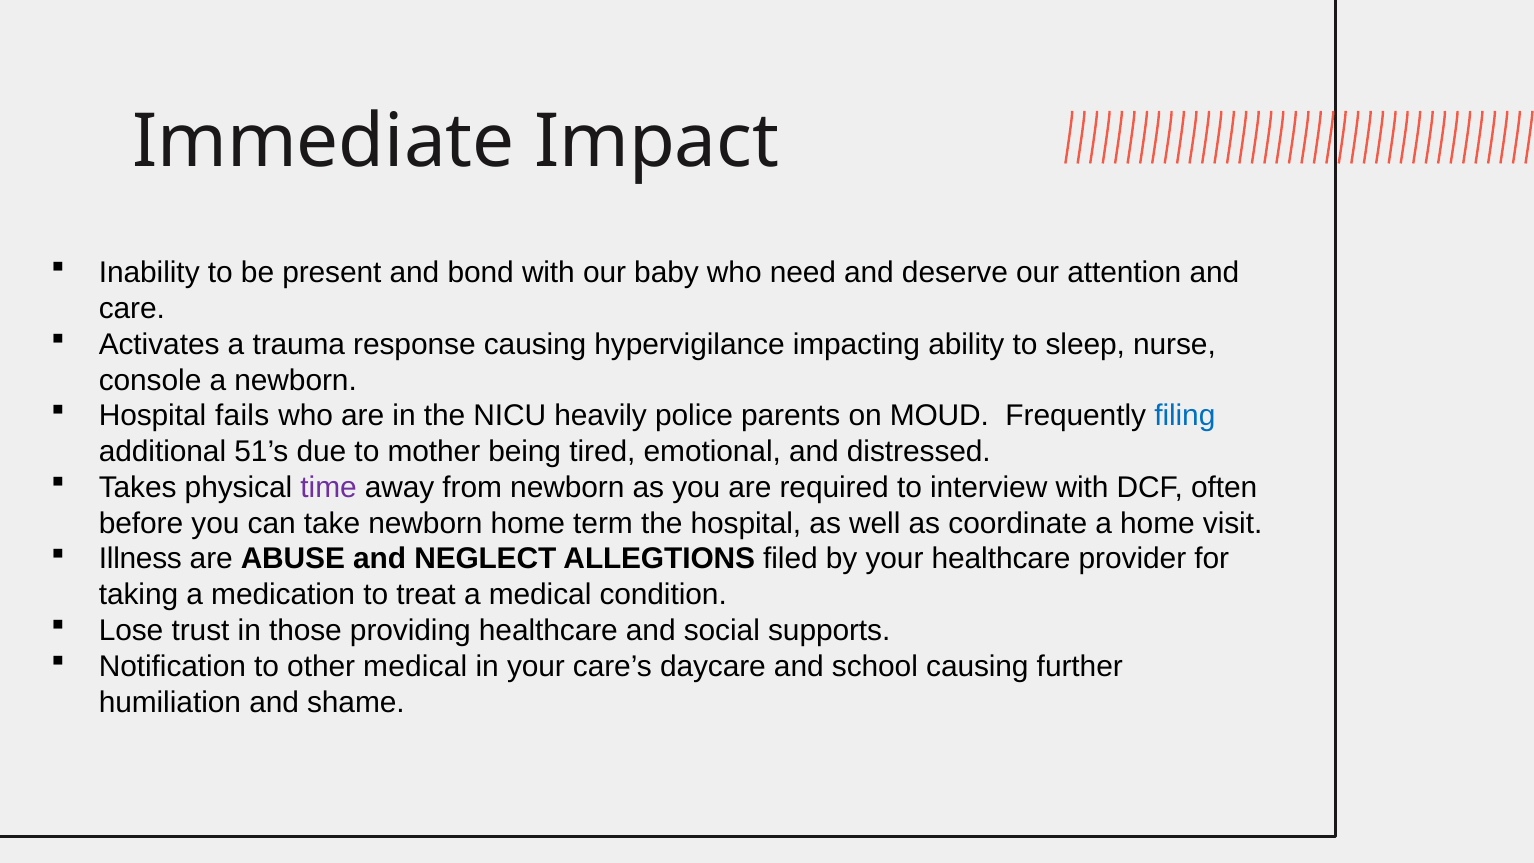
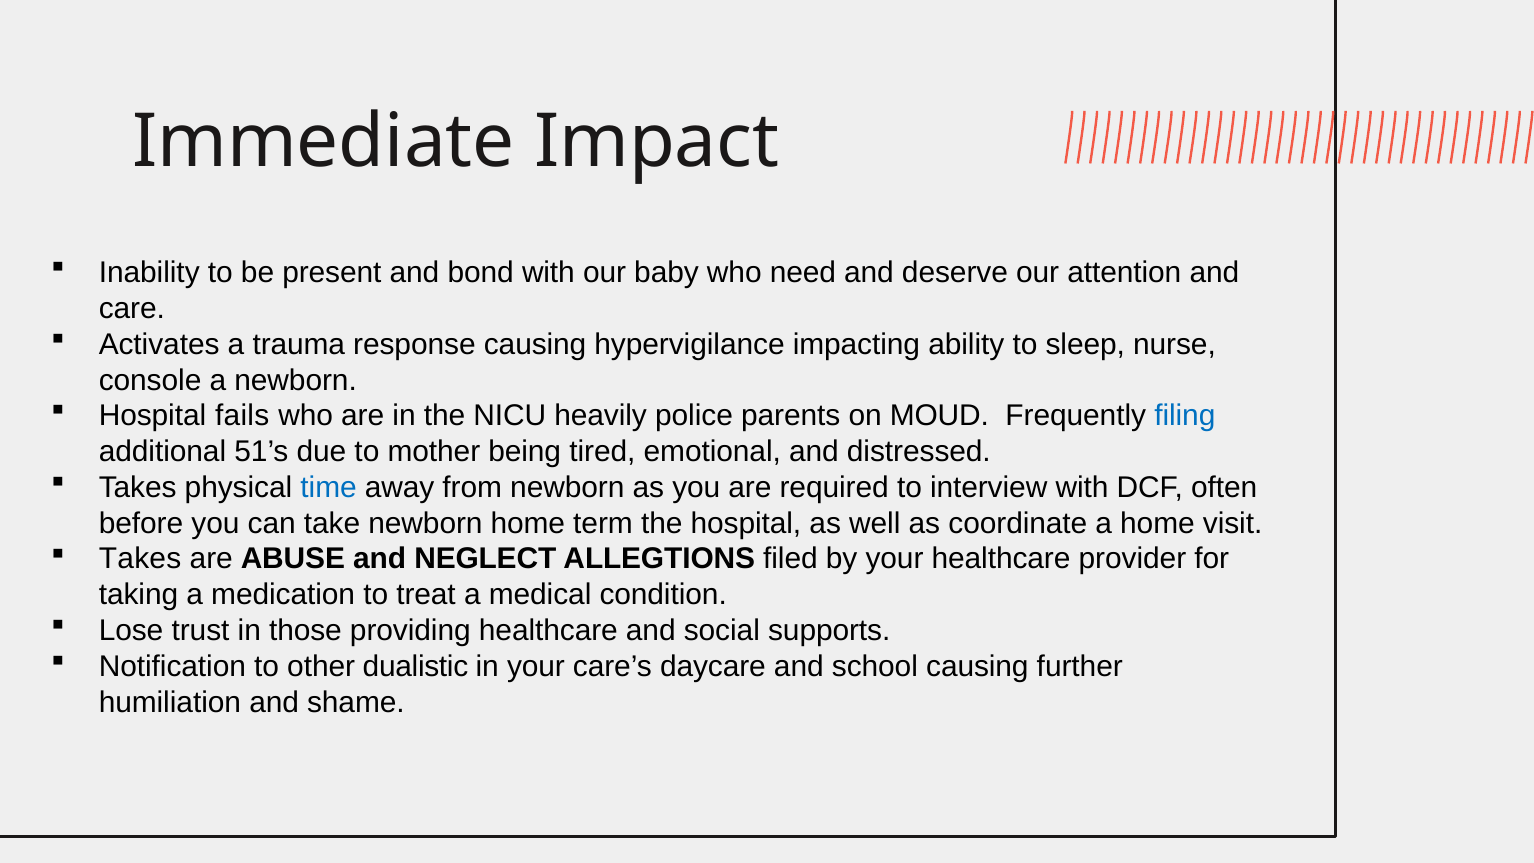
time colour: purple -> blue
Illness at (140, 559): Illness -> Takes
other medical: medical -> dualistic
